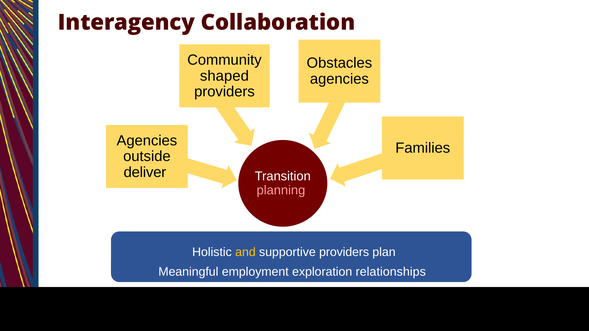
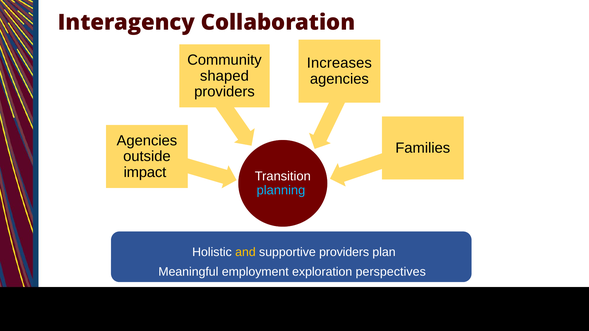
Obstacles: Obstacles -> Increases
deliver: deliver -> impact
planning colour: pink -> light blue
relationships: relationships -> perspectives
